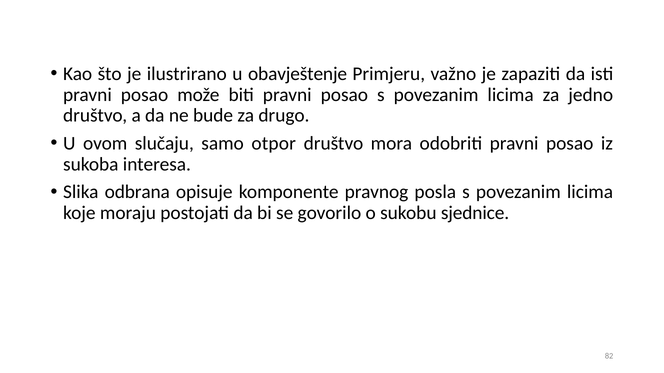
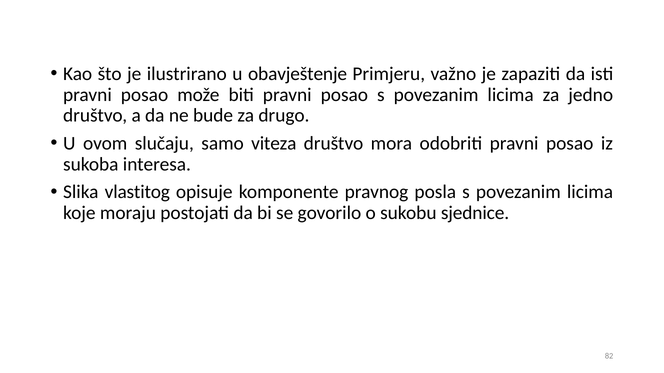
otpor: otpor -> viteza
odbrana: odbrana -> vlastitog
